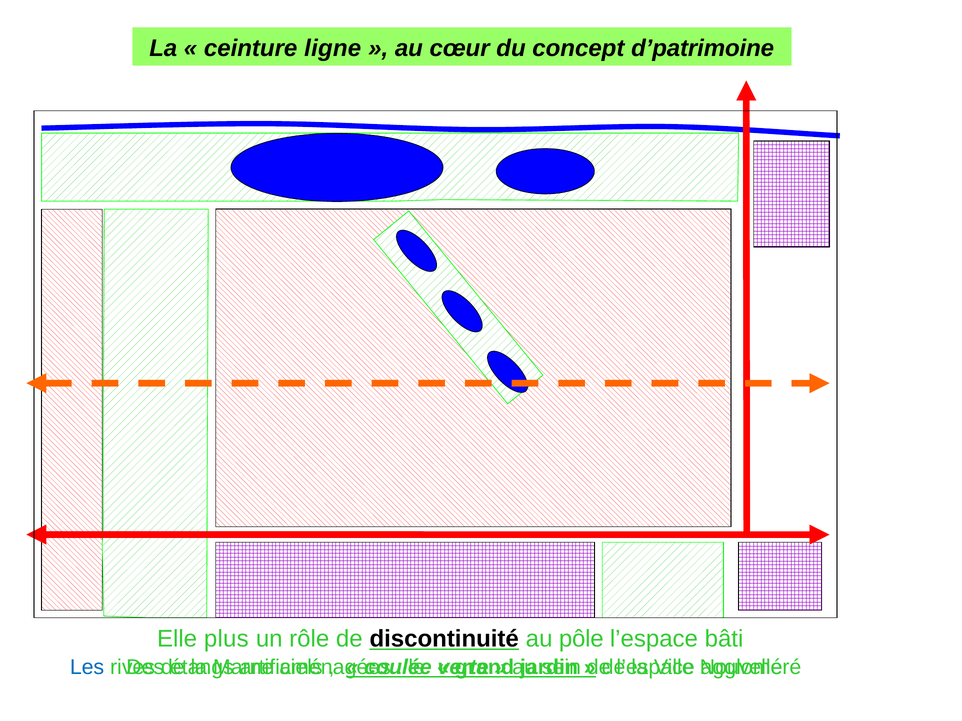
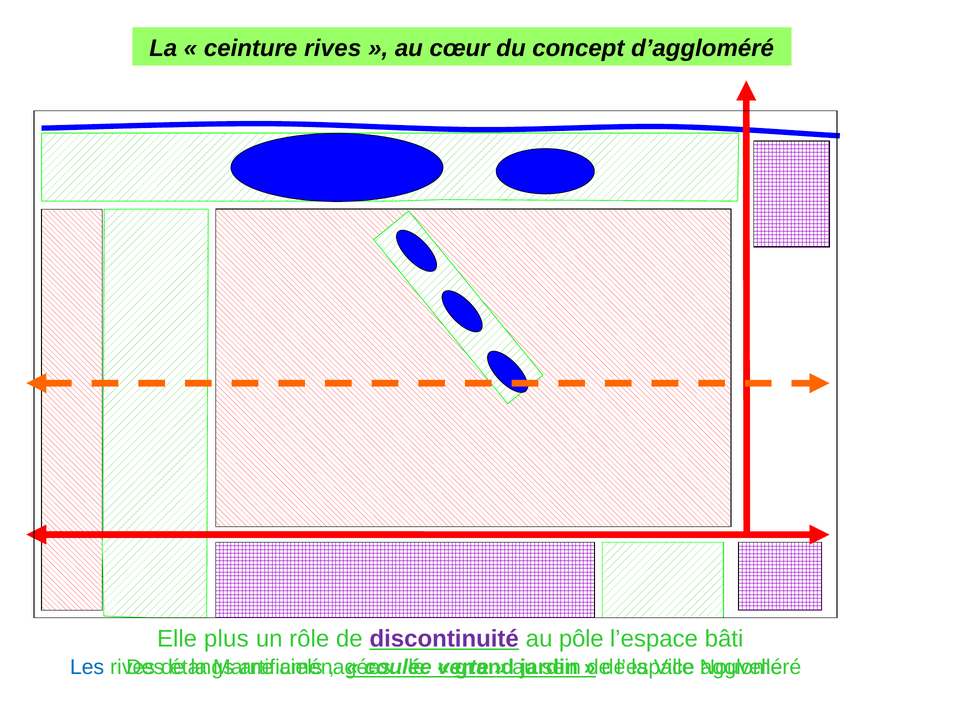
ceinture ligne: ligne -> rives
d’patrimoine: d’patrimoine -> d’aggloméré
discontinuité colour: black -> purple
